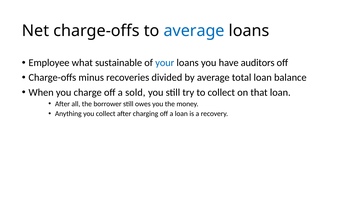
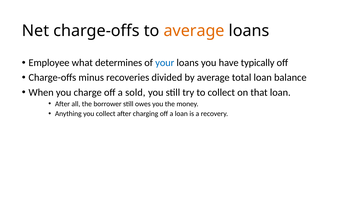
average at (194, 31) colour: blue -> orange
sustainable: sustainable -> determines
auditors: auditors -> typically
